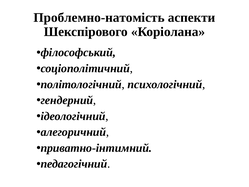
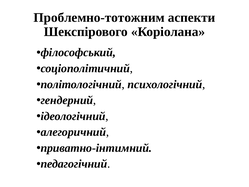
Проблемно-натомість: Проблемно-натомість -> Проблемно-тотожним
